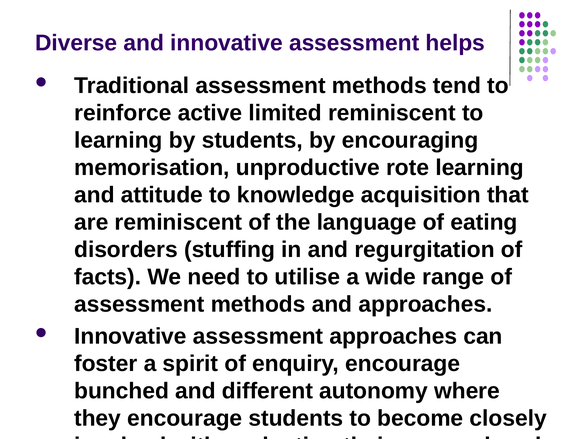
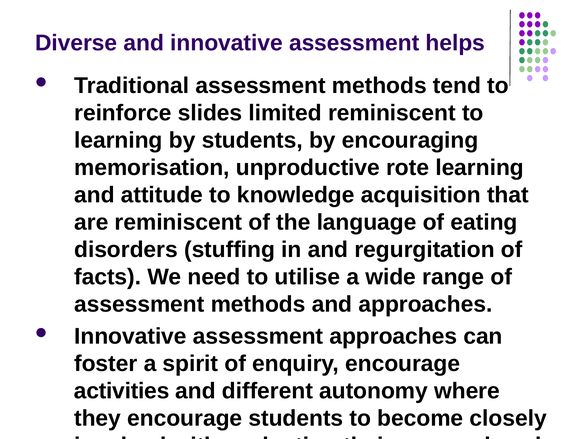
active: active -> slides
bunched: bunched -> activities
